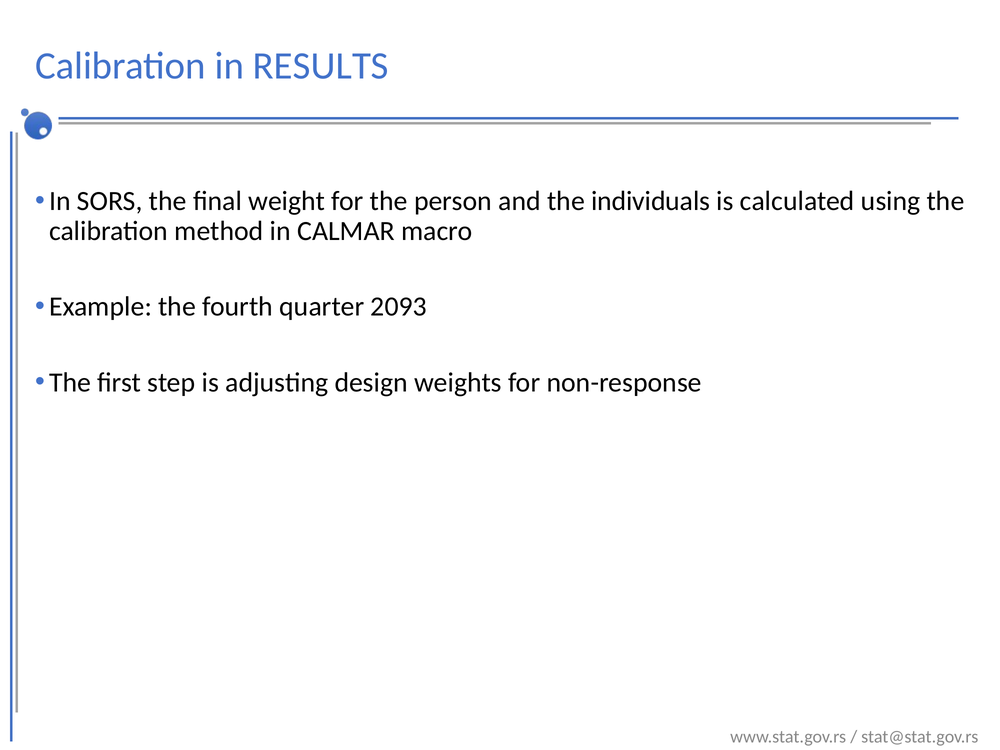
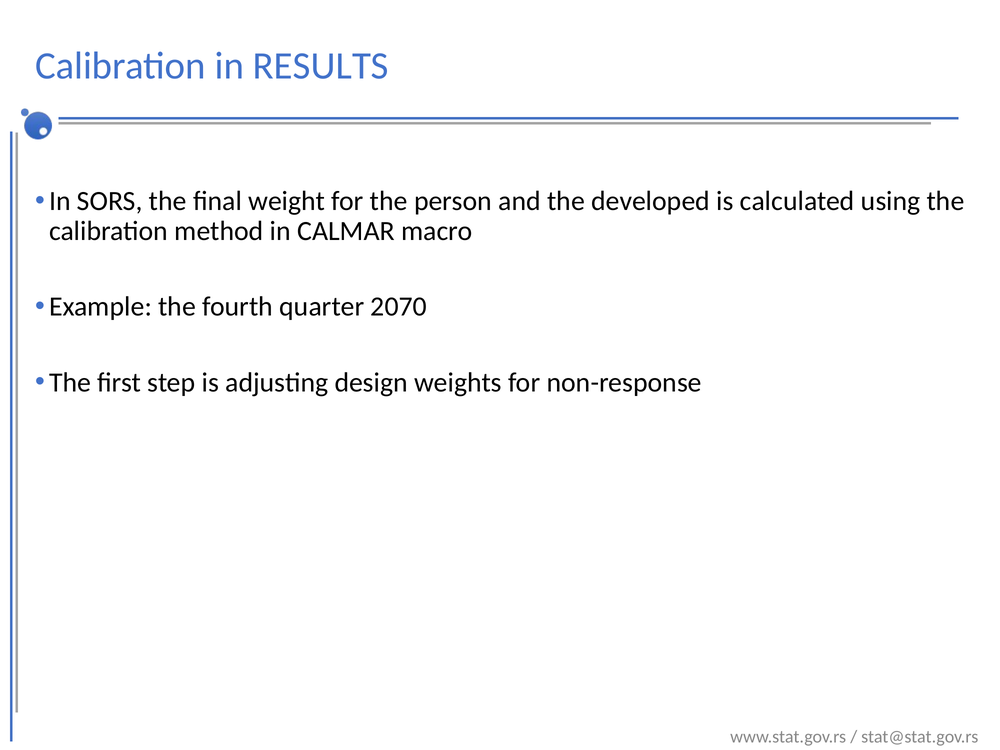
individuals: individuals -> developed
2093: 2093 -> 2070
